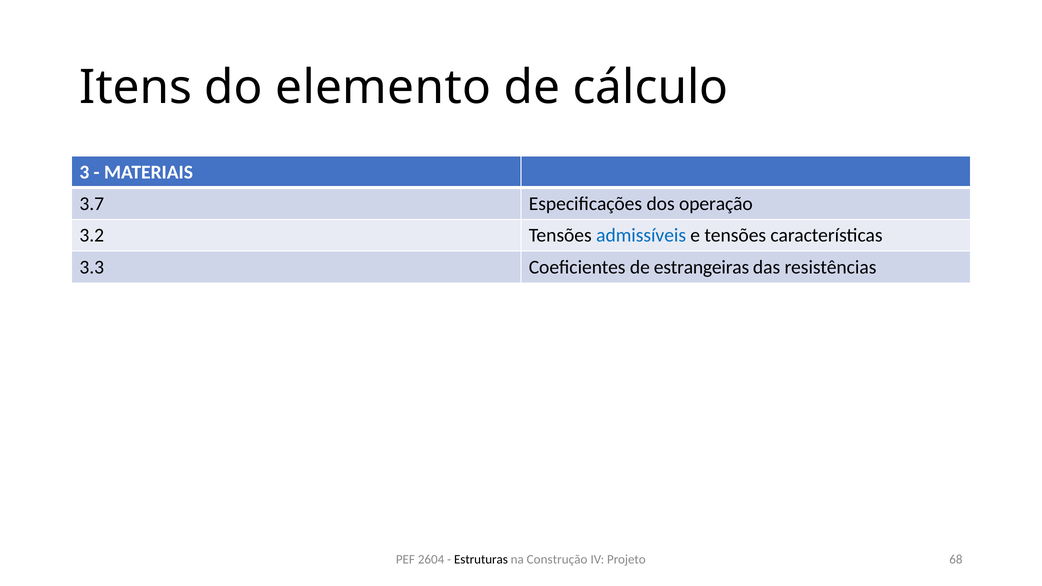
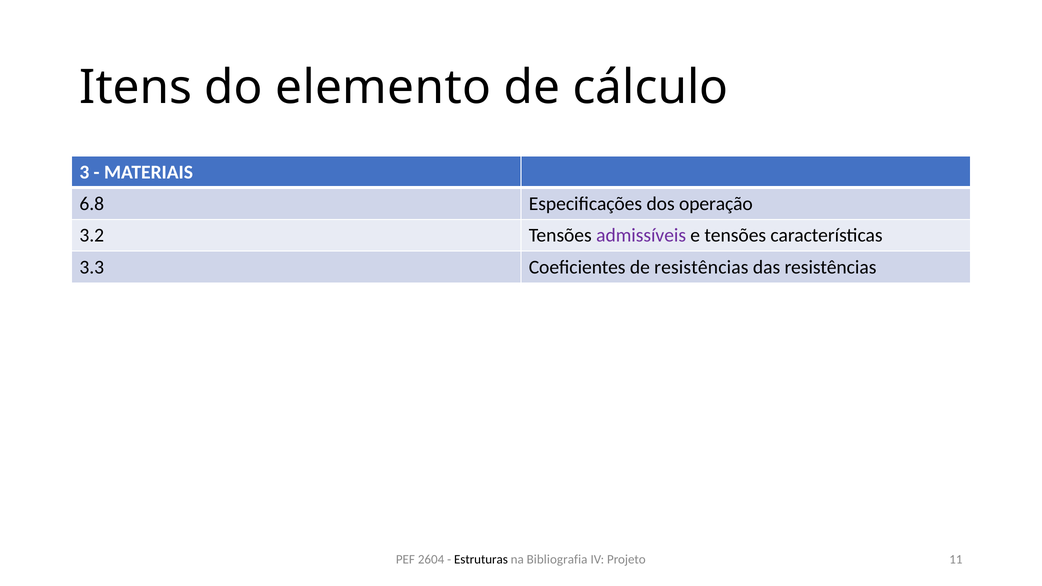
3.7: 3.7 -> 6.8
admissíveis colour: blue -> purple
de estrangeiras: estrangeiras -> resistências
Construção: Construção -> Bibliografia
68: 68 -> 11
